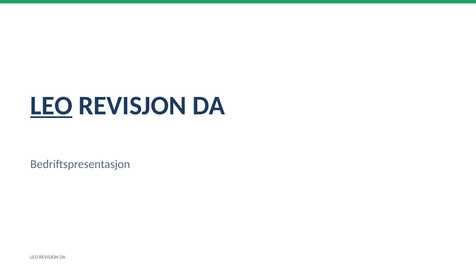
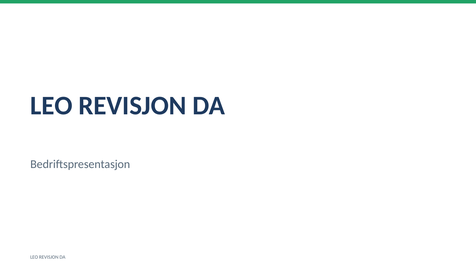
LEO at (51, 106) underline: present -> none
